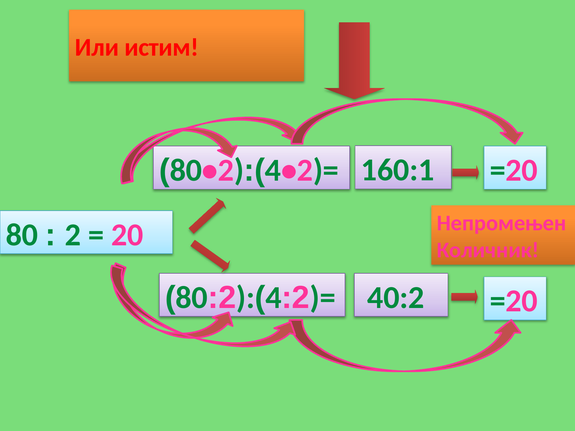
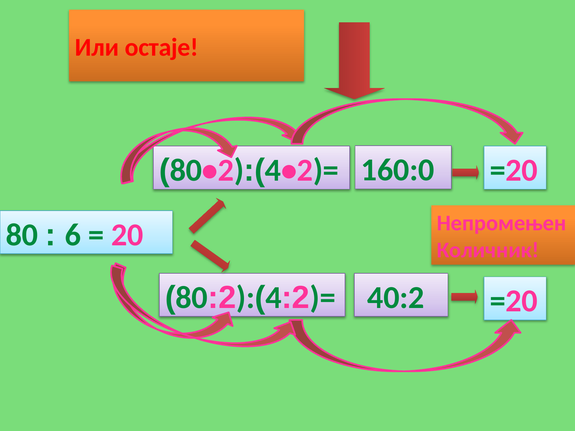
истим: истим -> остаје
160:1: 160:1 -> 160:0
2: 2 -> 6
